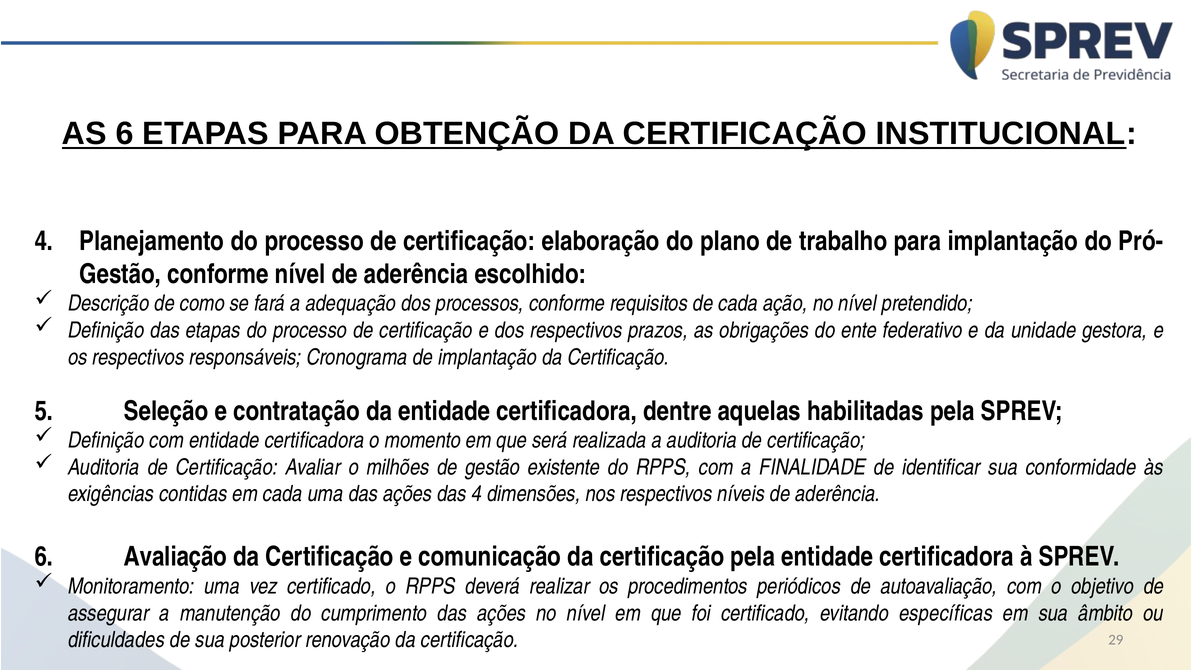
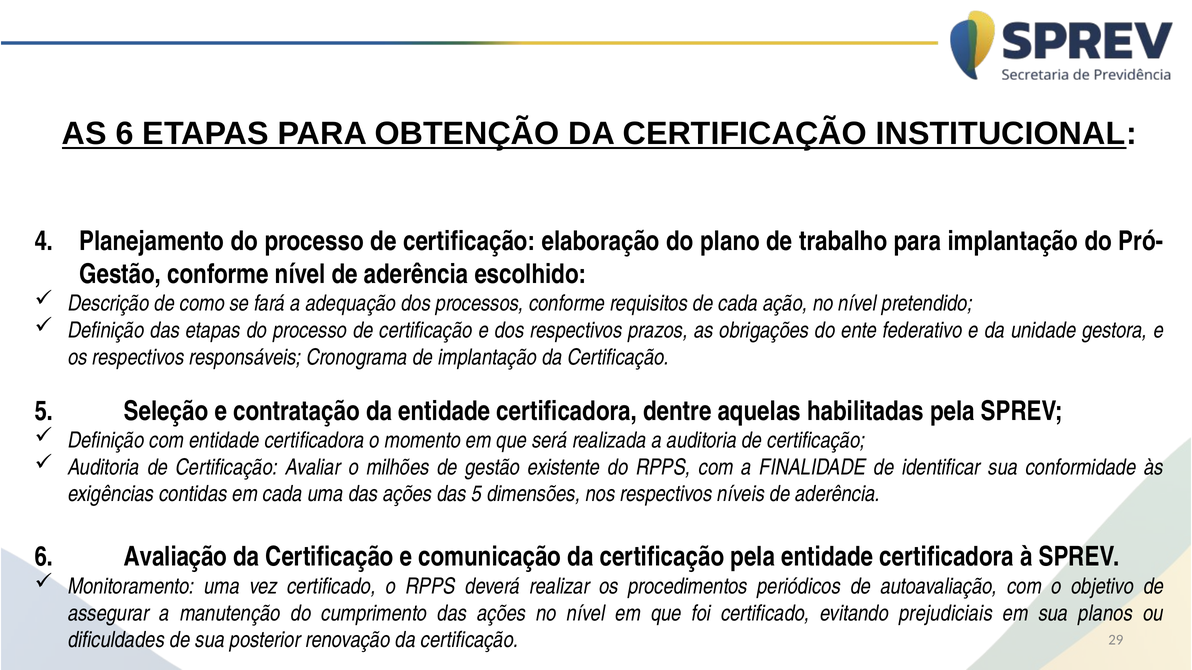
das 4: 4 -> 5
específicas: específicas -> prejudiciais
âmbito: âmbito -> planos
